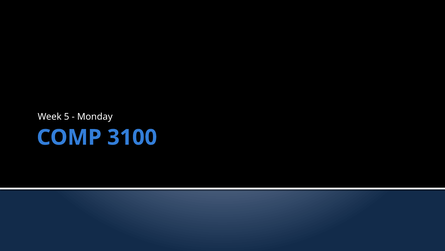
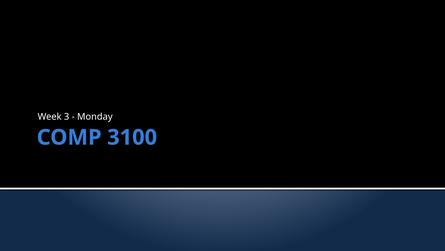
5: 5 -> 3
